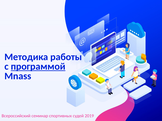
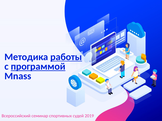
работы underline: none -> present
